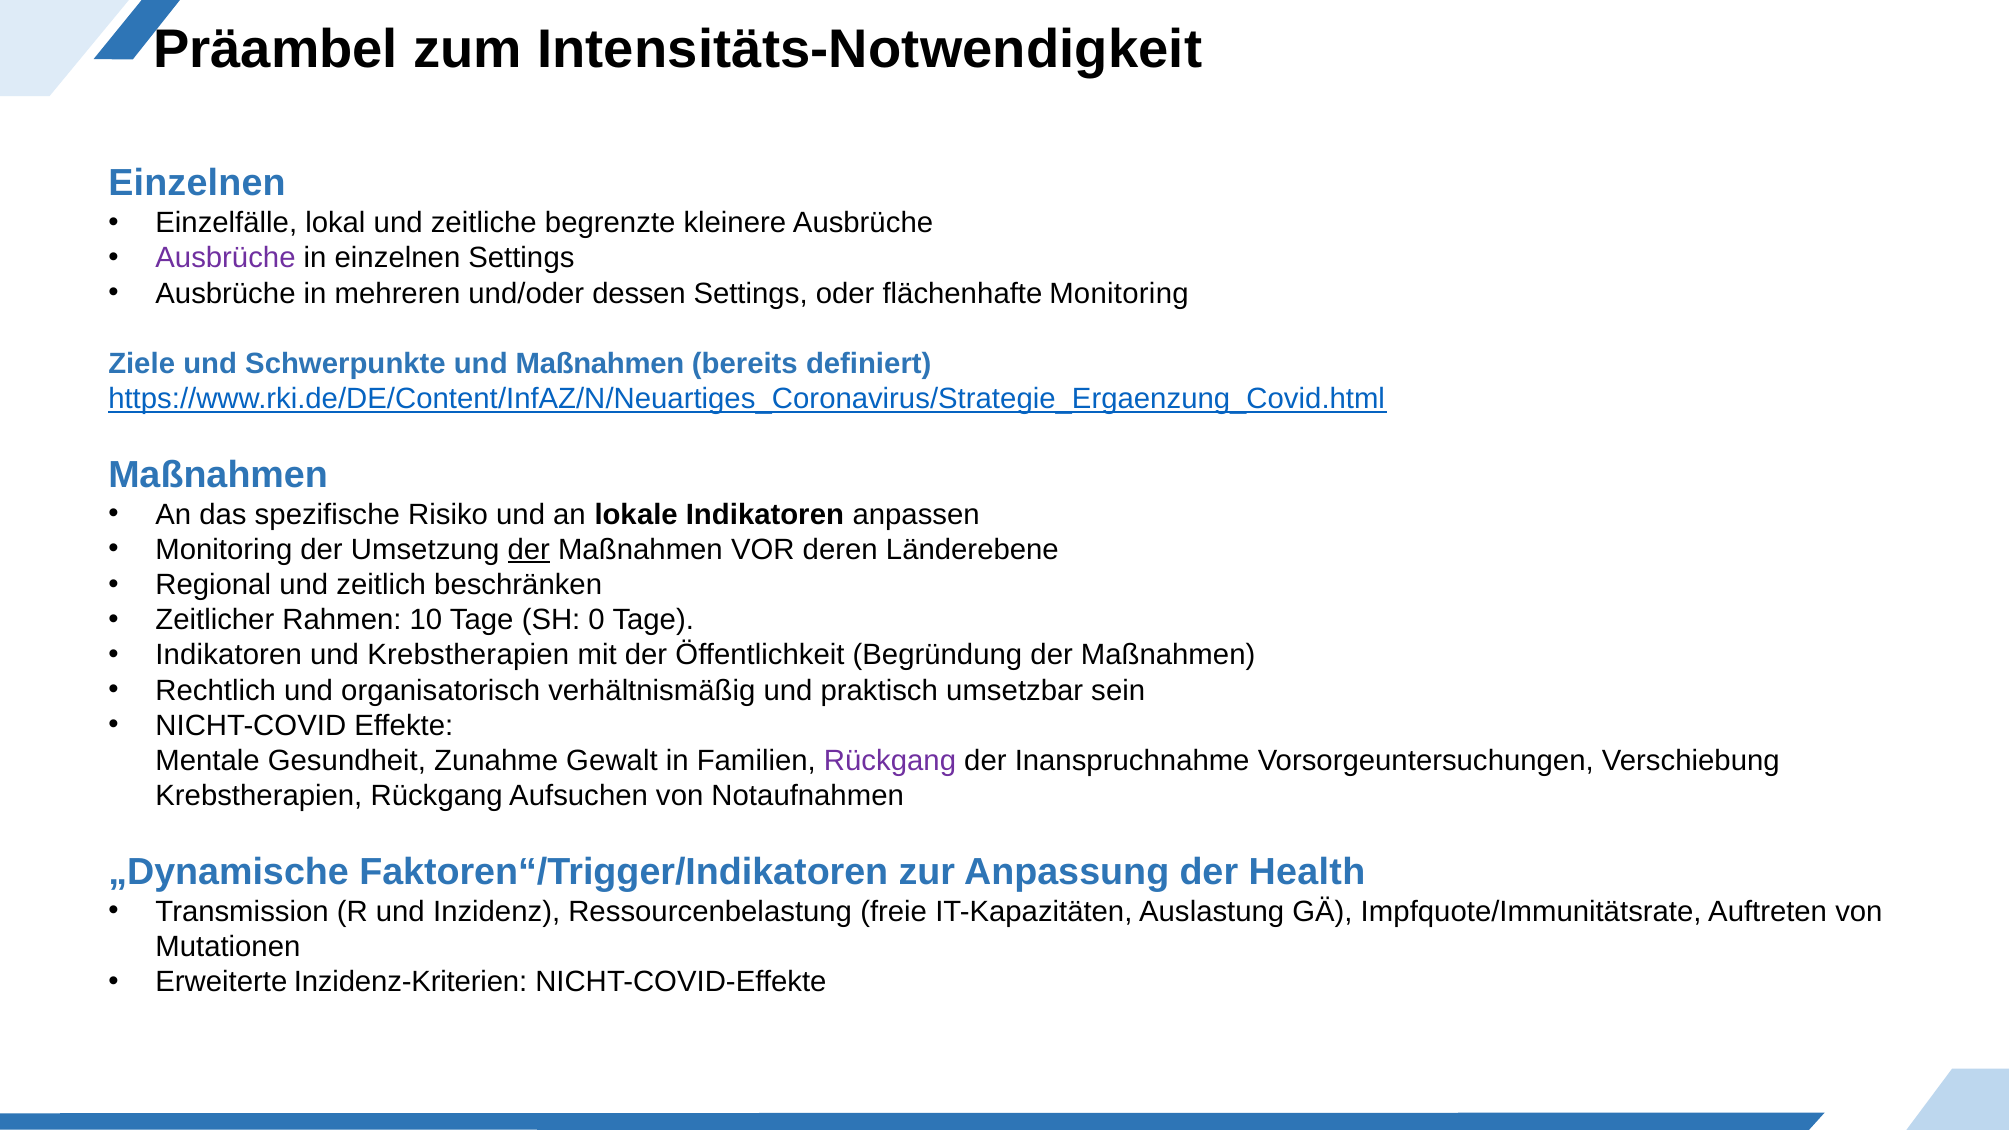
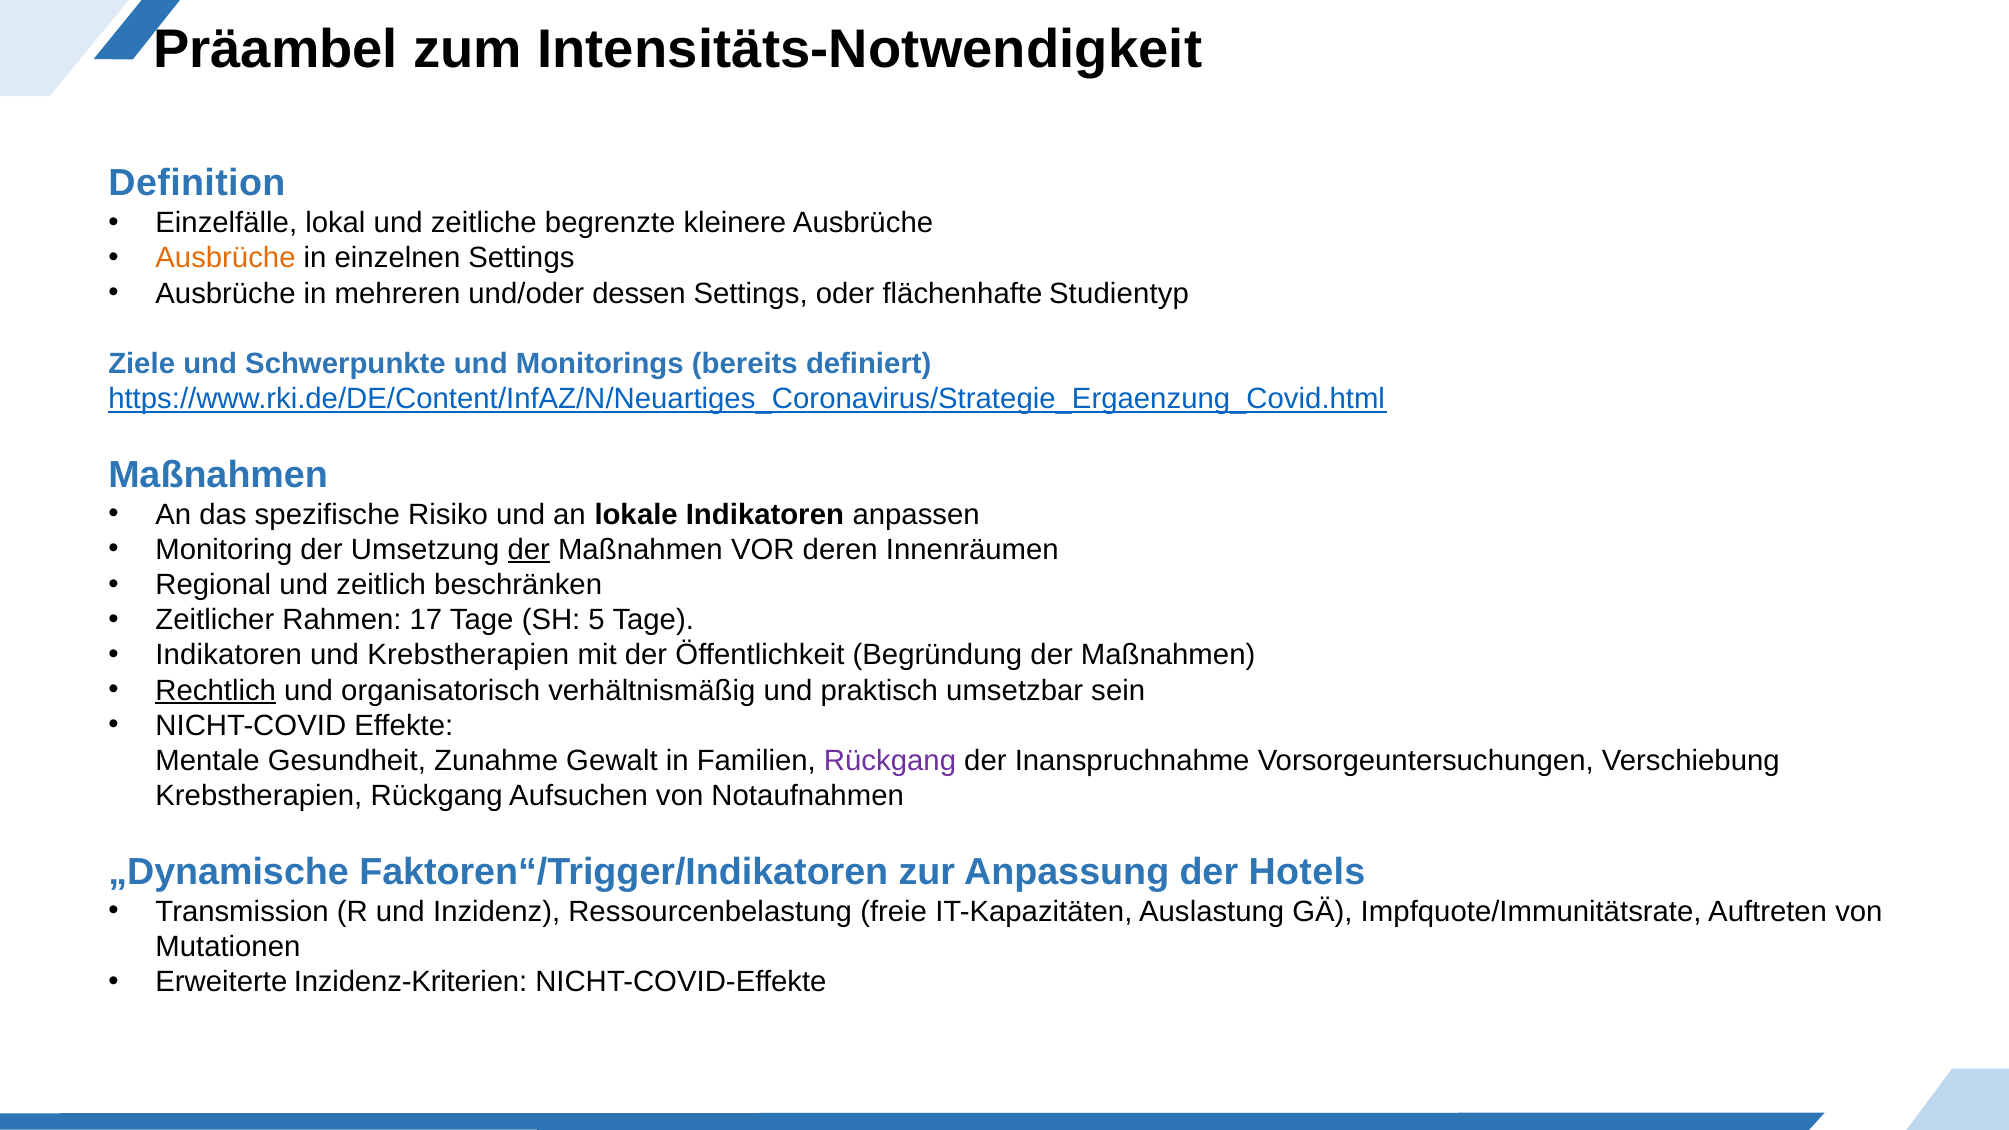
Einzelnen at (197, 184): Einzelnen -> Definition
Ausbrüche at (225, 258) colour: purple -> orange
flächenhafte Monitoring: Monitoring -> Studientyp
und Maßnahmen: Maßnahmen -> Monitorings
Länderebene: Länderebene -> Innenräumen
10: 10 -> 17
0: 0 -> 5
Rechtlich underline: none -> present
Health: Health -> Hotels
